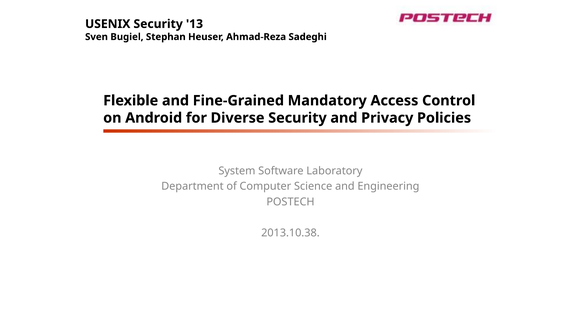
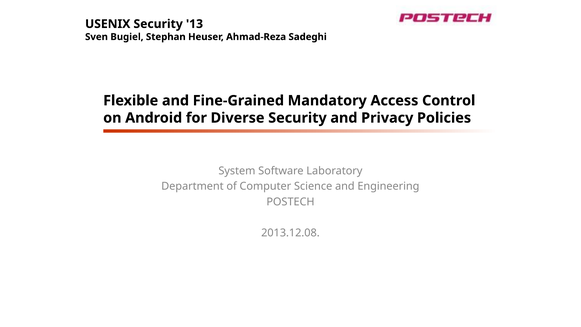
2013.10.38: 2013.10.38 -> 2013.12.08
